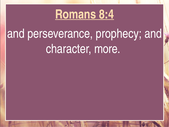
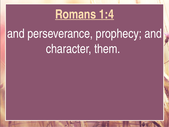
8:4: 8:4 -> 1:4
more: more -> them
